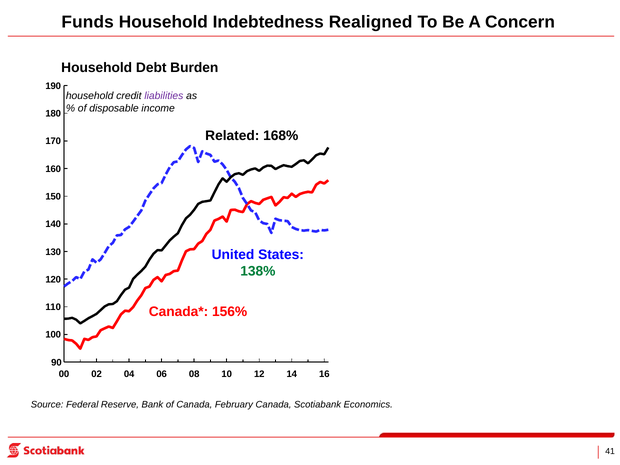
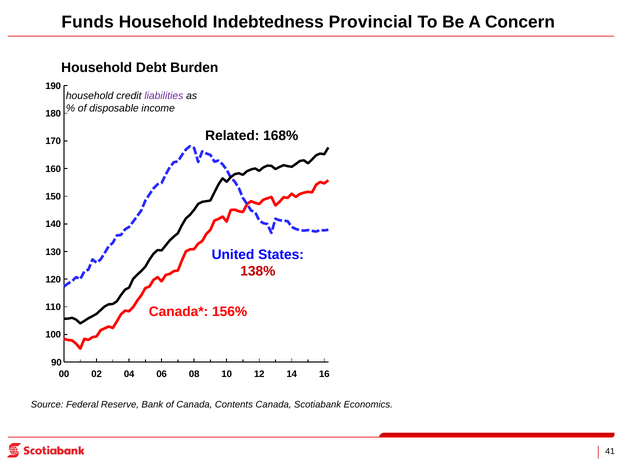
Realigned: Realigned -> Provincial
138% colour: green -> red
February: February -> Contents
